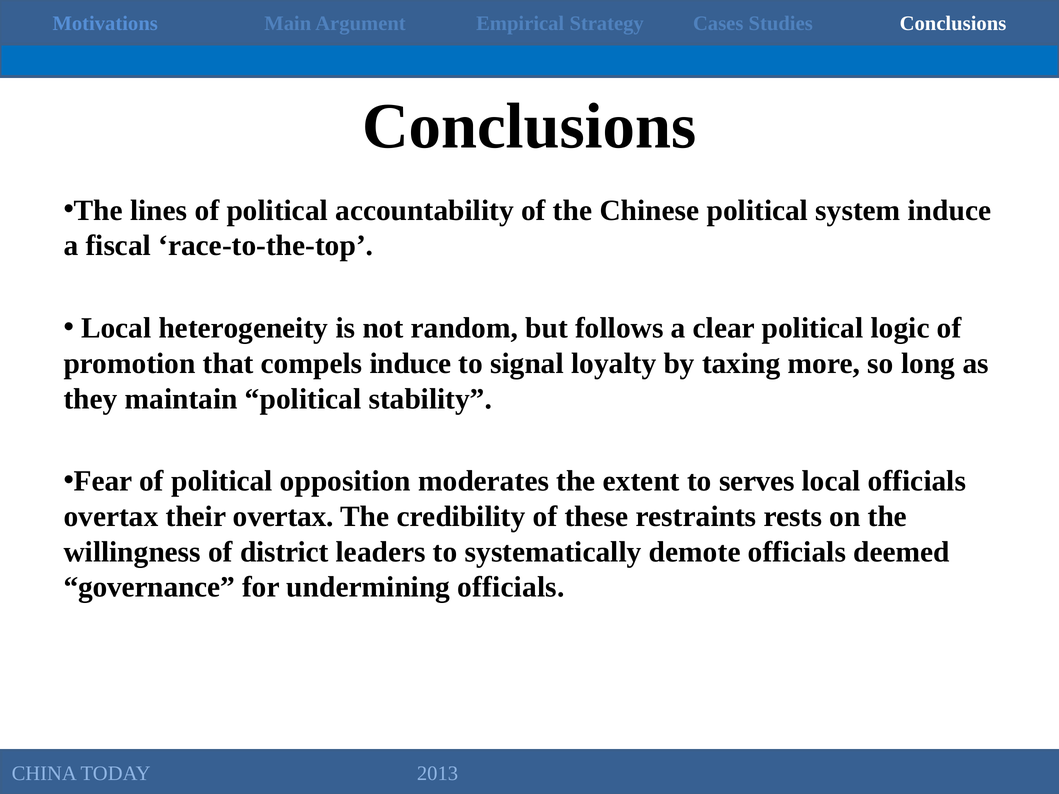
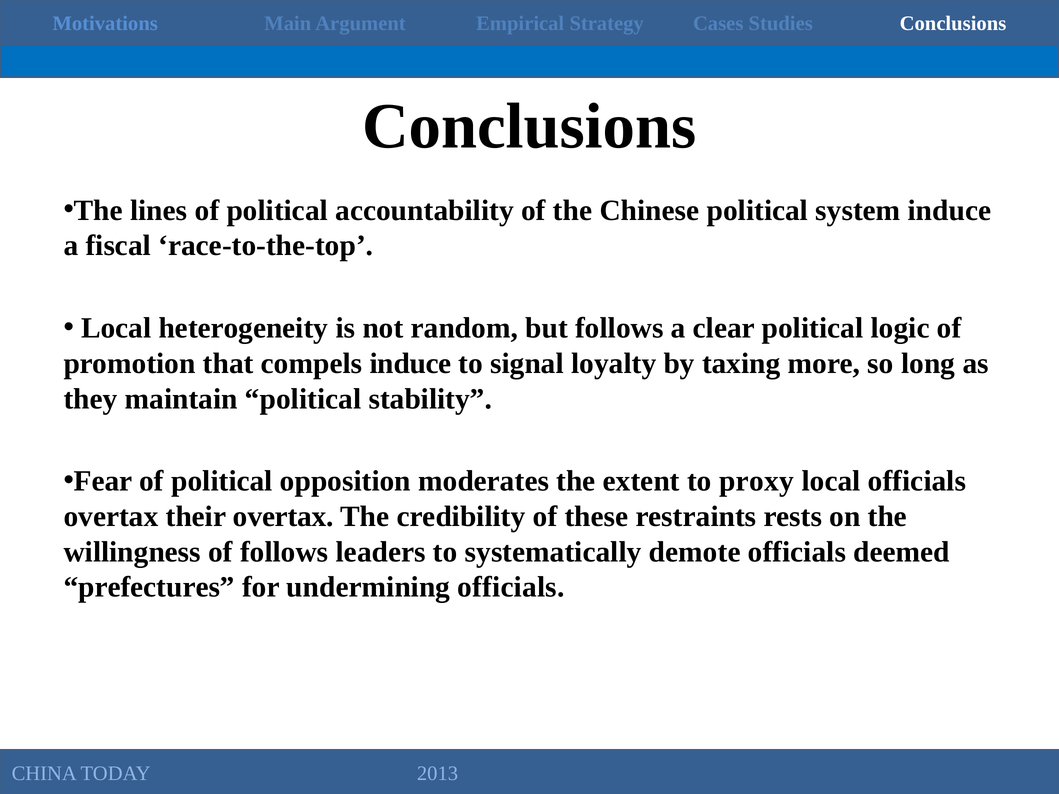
serves: serves -> proxy
of district: district -> follows
governance: governance -> prefectures
